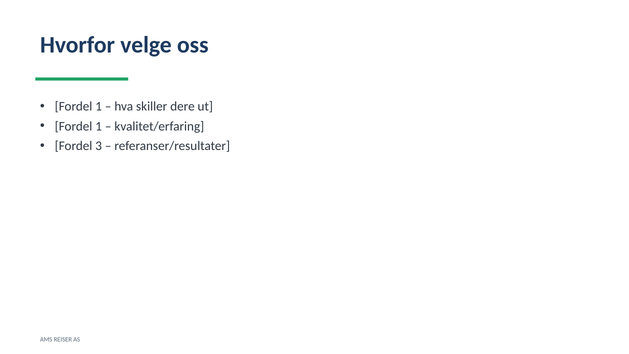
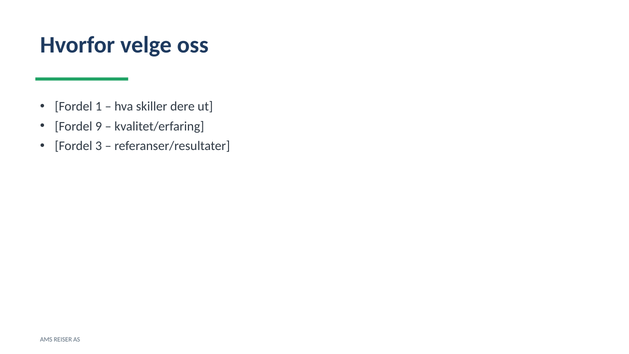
1 at (99, 126): 1 -> 9
